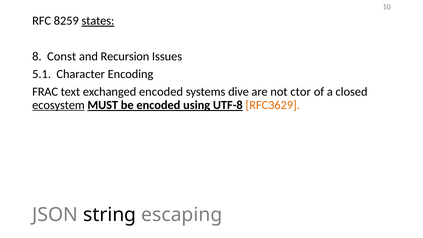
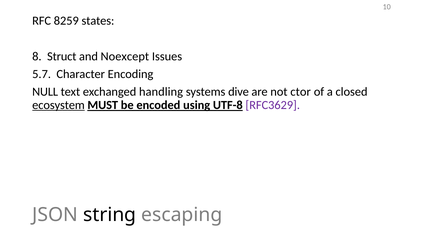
states underline: present -> none
Const: Const -> Struct
Recursion: Recursion -> Noexcept
5.1: 5.1 -> 5.7
FRAC: FRAC -> NULL
exchanged encoded: encoded -> handling
RFC3629 colour: orange -> purple
